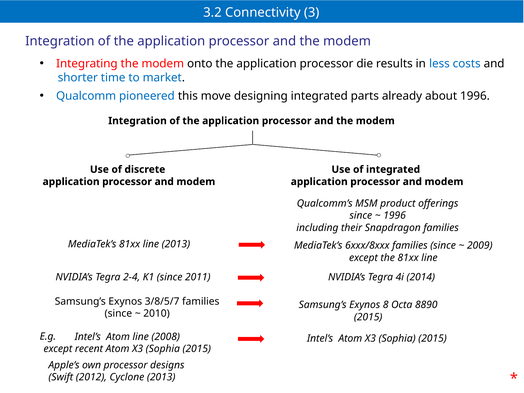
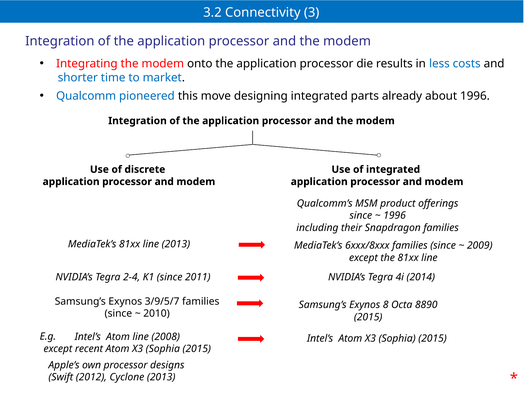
3/8/5/7: 3/8/5/7 -> 3/9/5/7
